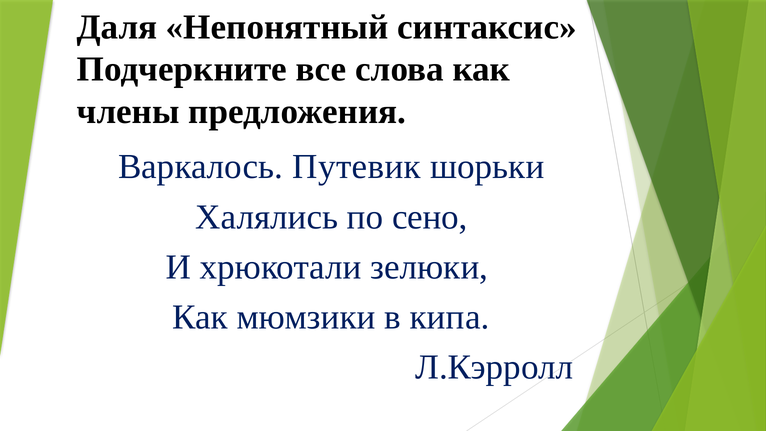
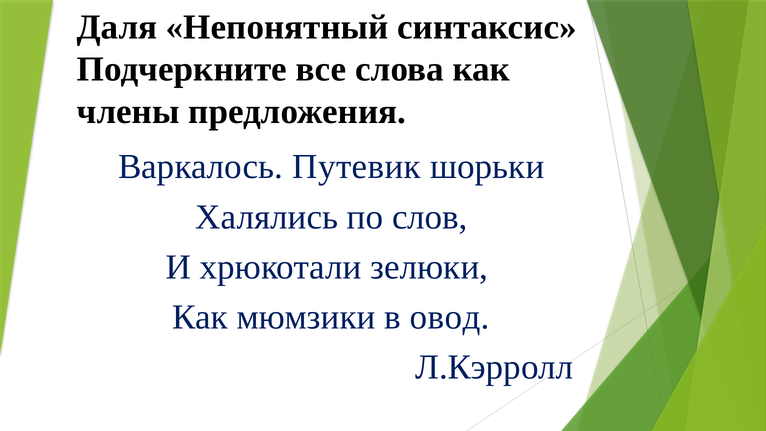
сено: сено -> слов
кипа: кипа -> овод
